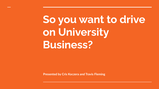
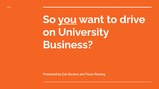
you underline: none -> present
